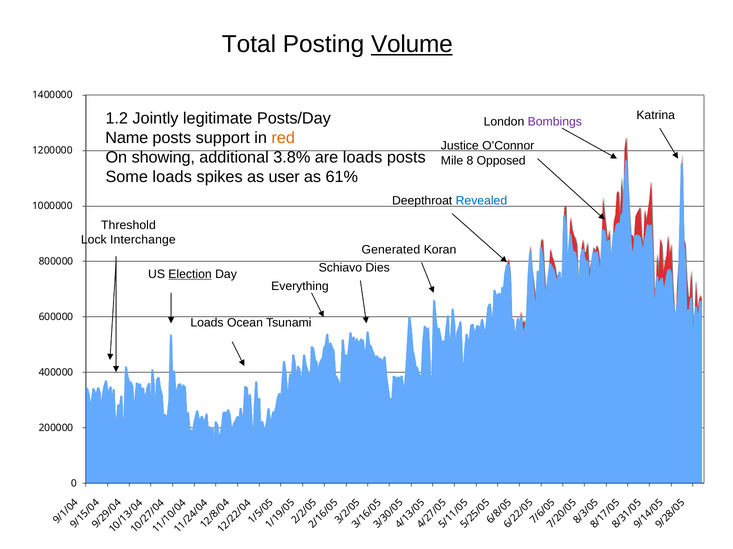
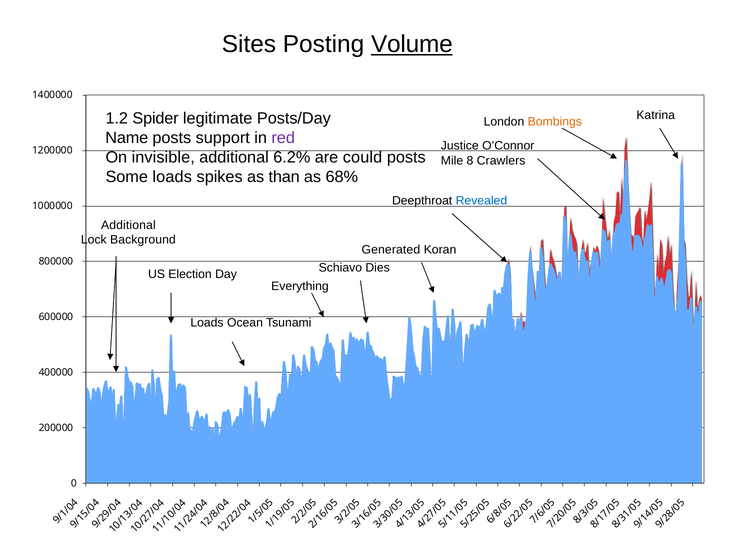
Total: Total -> Sites
Jointly: Jointly -> Spider
Bombings colour: purple -> orange
red colour: orange -> purple
showing: showing -> invisible
3.8%: 3.8% -> 6.2%
are loads: loads -> could
Opposed: Opposed -> Crawlers
user: user -> than
61%: 61% -> 68%
Threshold at (128, 226): Threshold -> Additional
Interchange: Interchange -> Background
Election underline: present -> none
